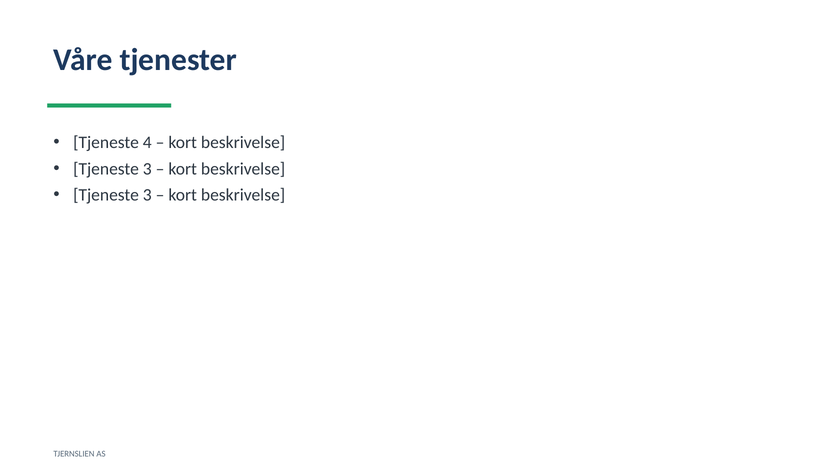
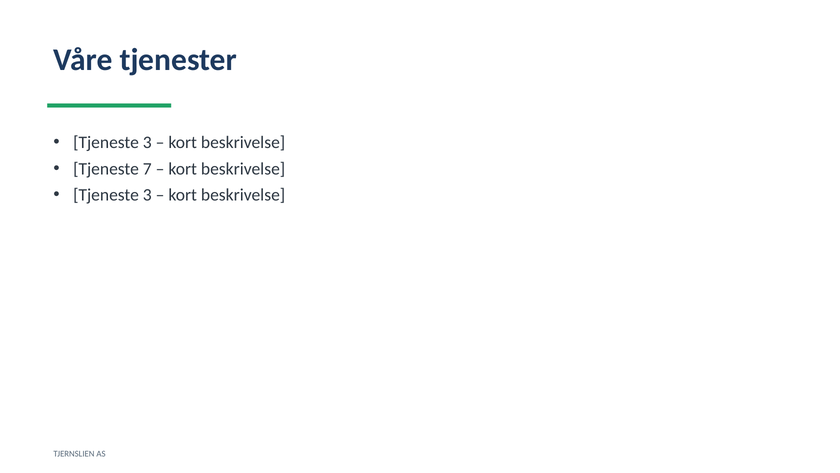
4 at (147, 142): 4 -> 3
3 at (147, 169): 3 -> 7
